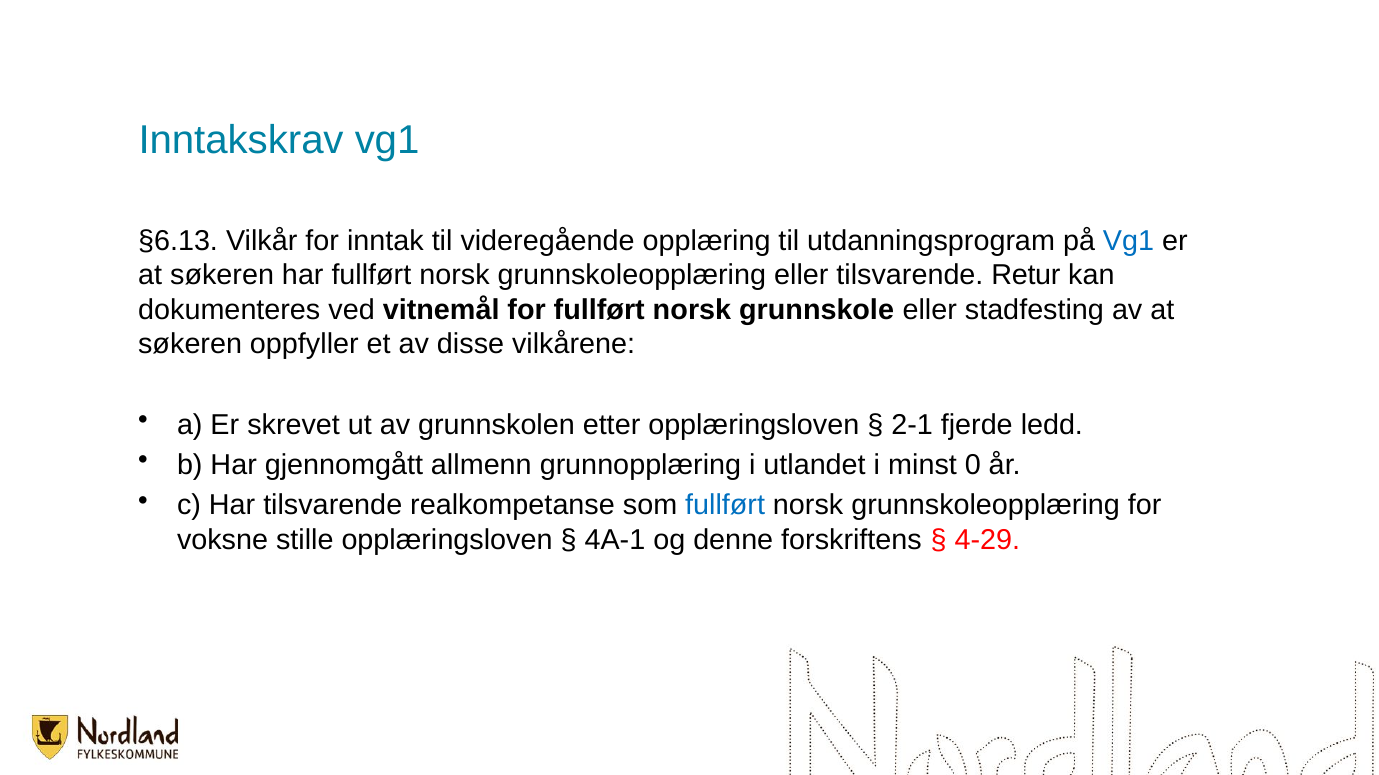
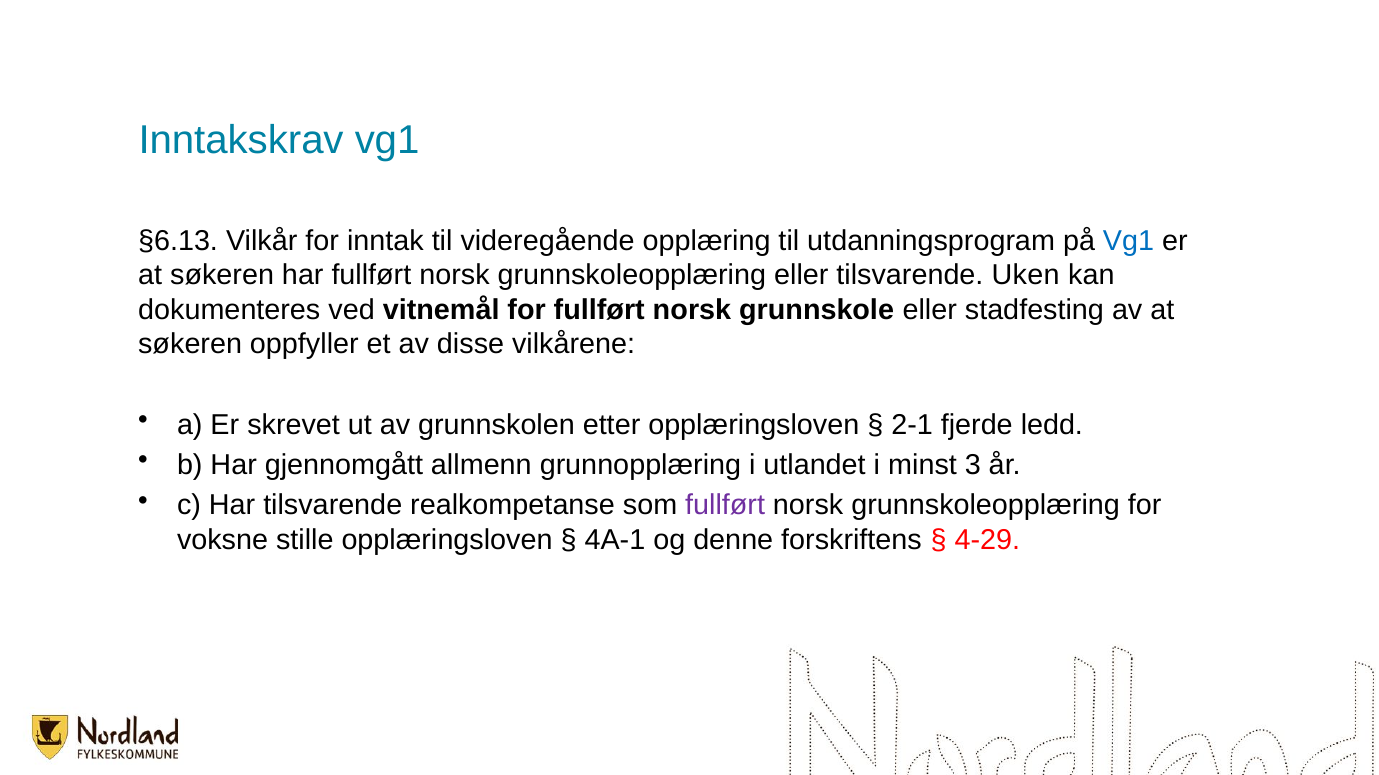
Retur: Retur -> Uken
0: 0 -> 3
fullført at (725, 506) colour: blue -> purple
